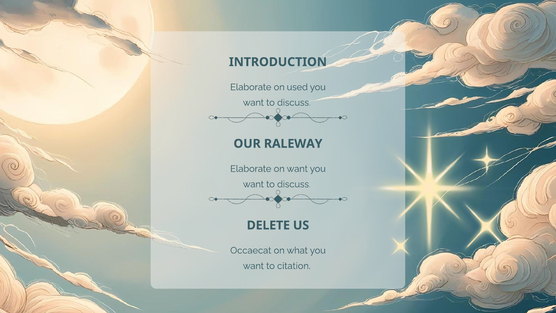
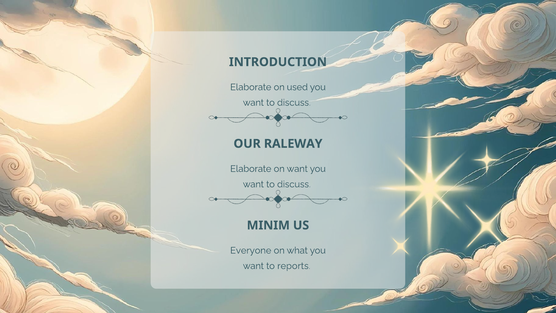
DELETE: DELETE -> MINIM
Occaecat: Occaecat -> Everyone
citation: citation -> reports
